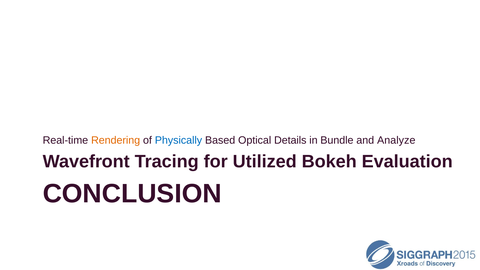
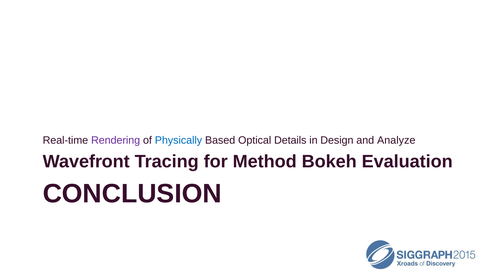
Rendering colour: orange -> purple
Bundle: Bundle -> Design
Utilized: Utilized -> Method
